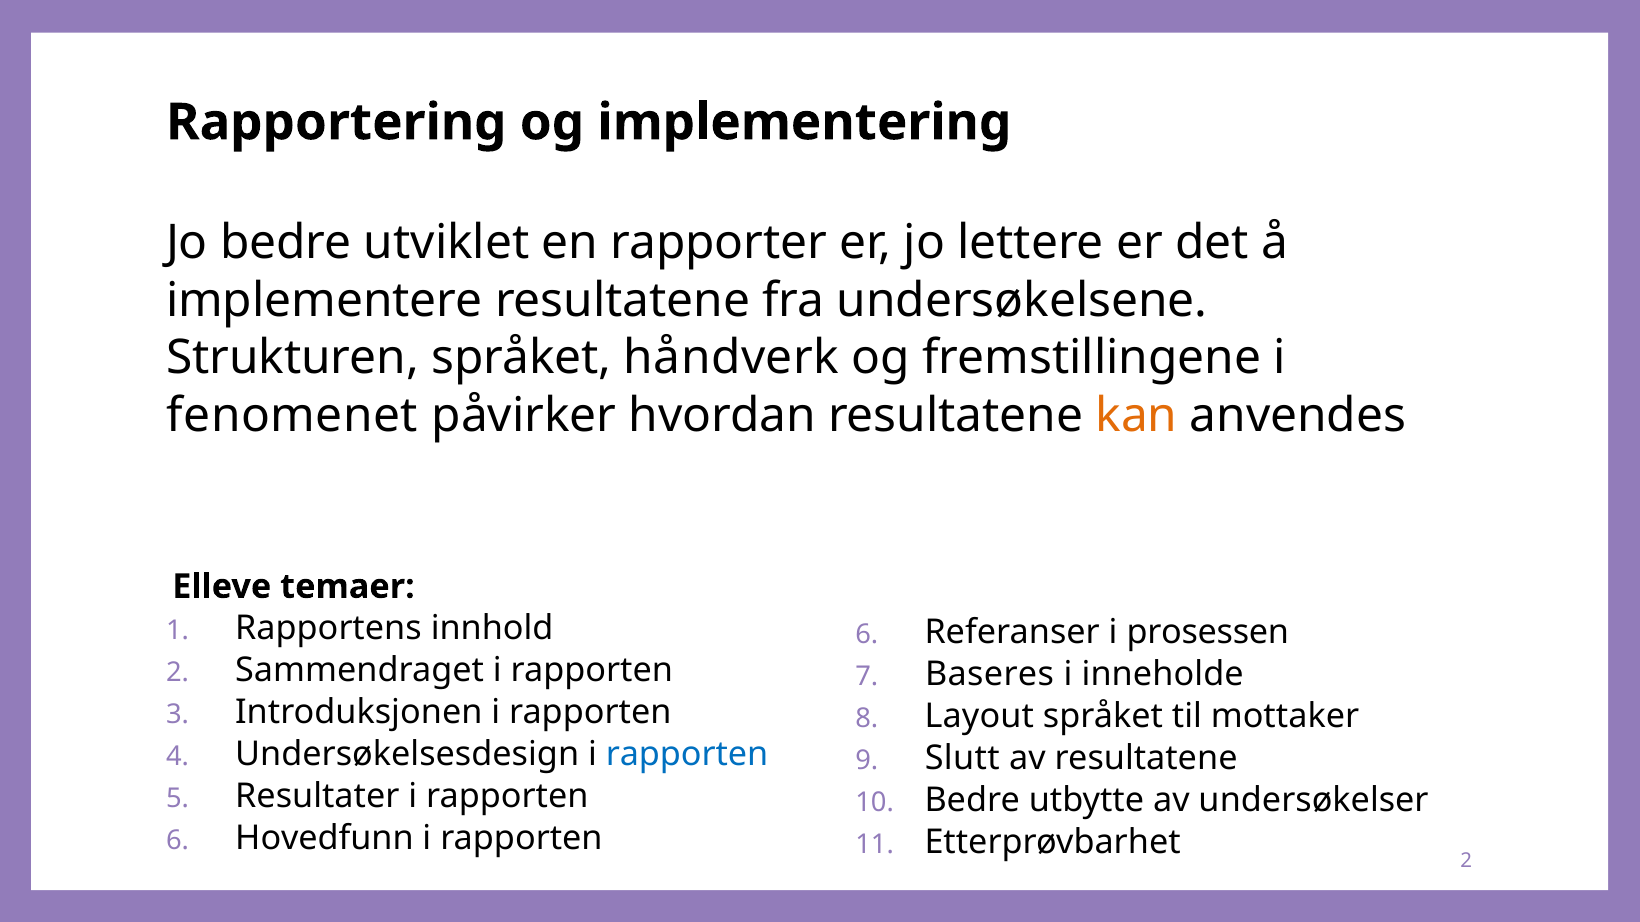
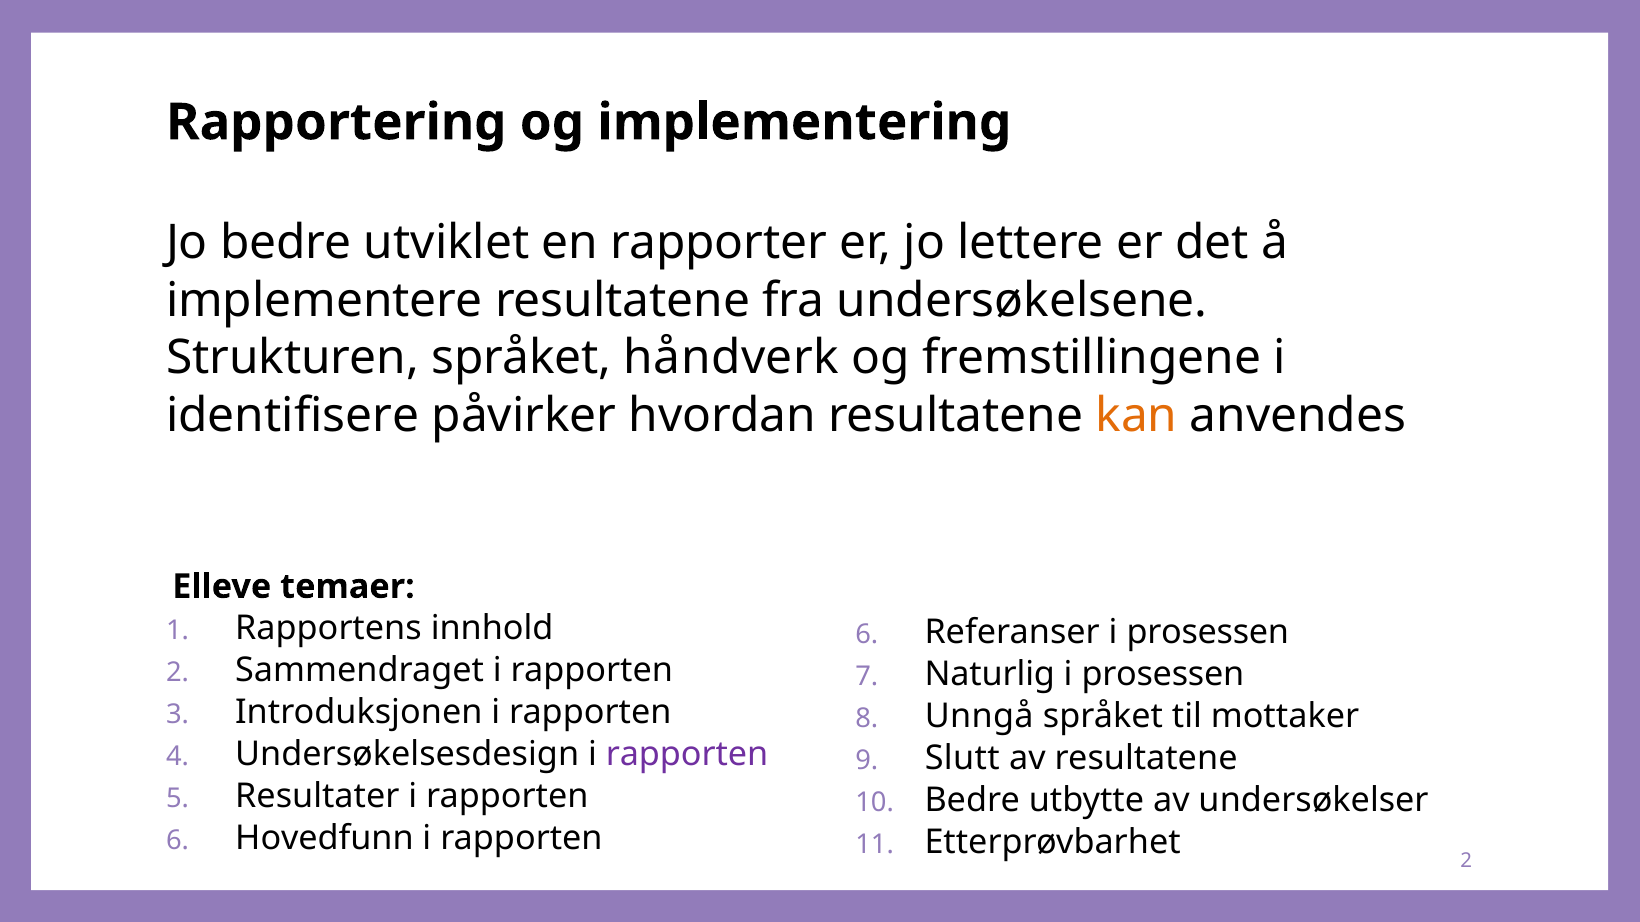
fenomenet: fenomenet -> identifisere
Baseres: Baseres -> Naturlig
inneholde at (1163, 675): inneholde -> prosessen
Layout: Layout -> Unngå
rapporten at (687, 755) colour: blue -> purple
